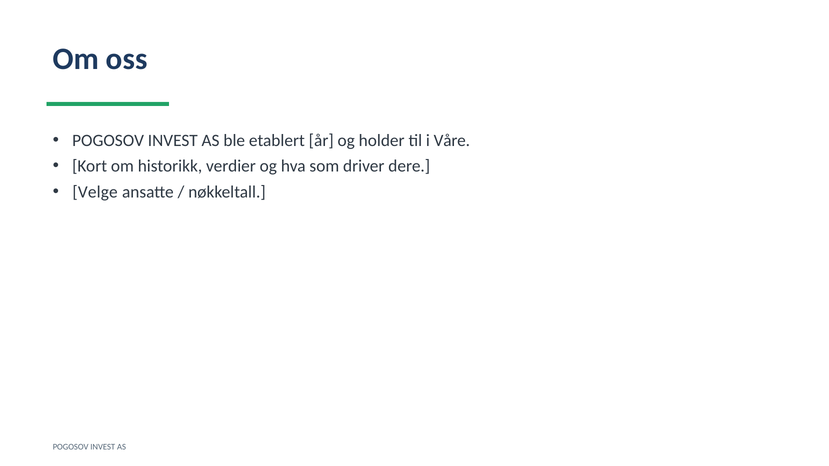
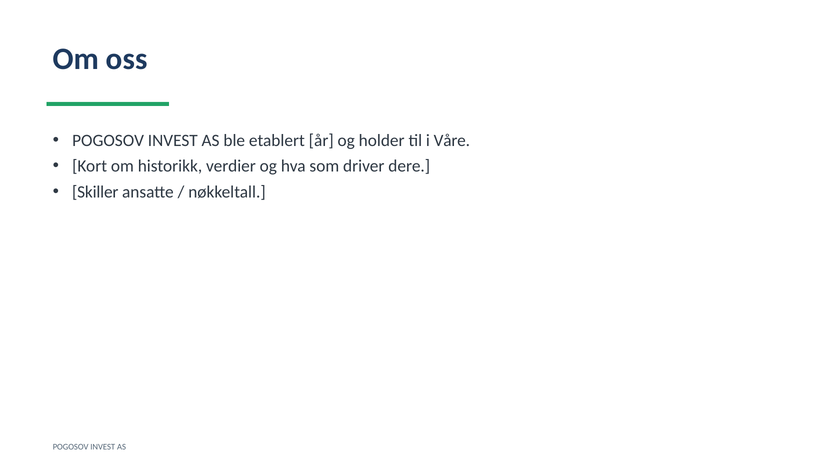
Velge: Velge -> Skiller
